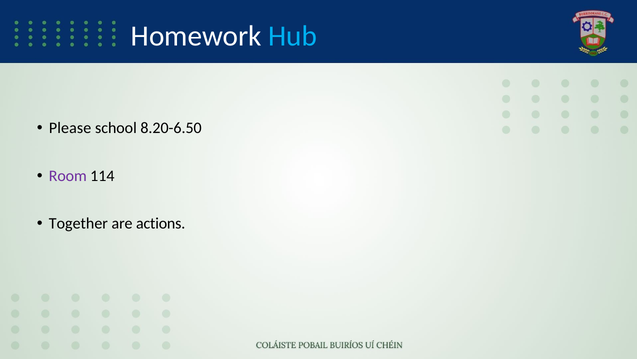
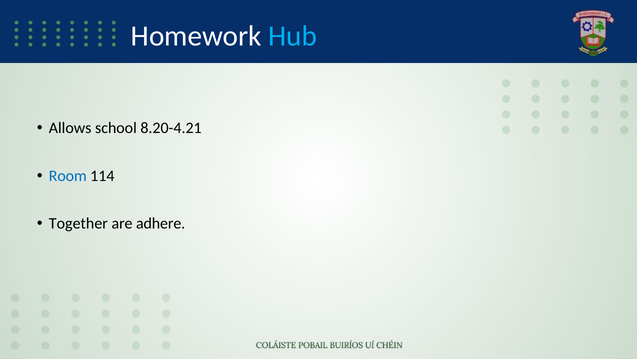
Please: Please -> Allows
8.20-6.50: 8.20-6.50 -> 8.20-4.21
Room colour: purple -> blue
actions: actions -> adhere
